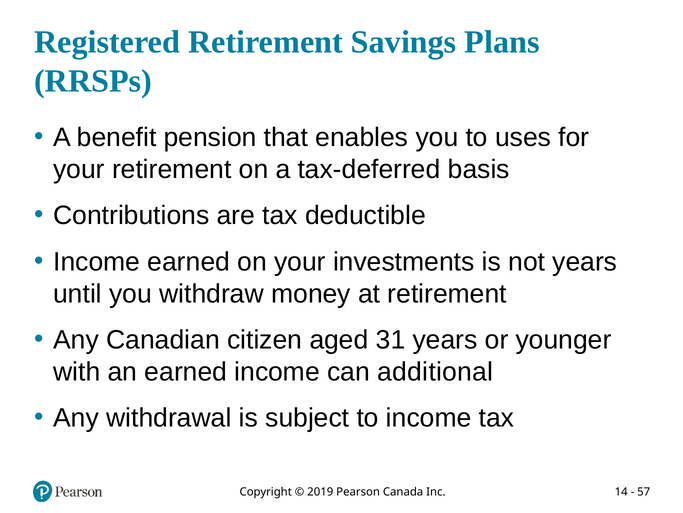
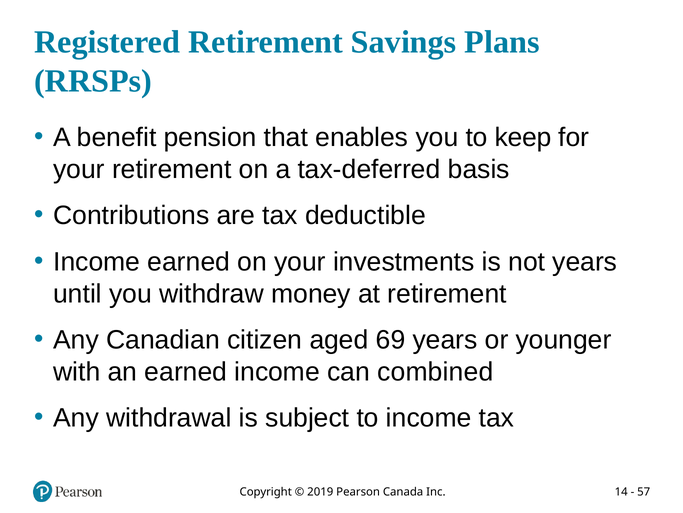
uses: uses -> keep
31: 31 -> 69
additional: additional -> combined
